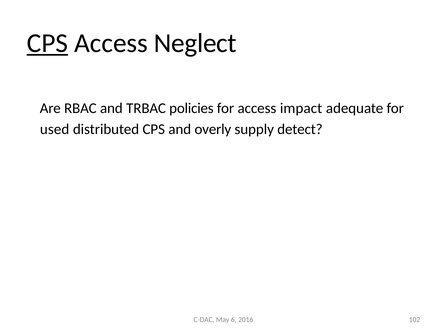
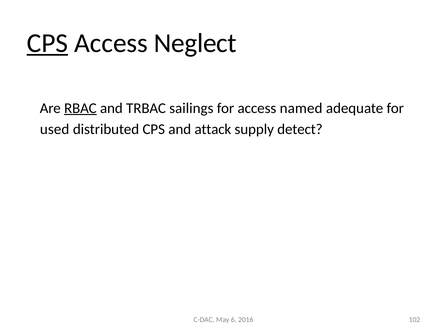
RBAC underline: none -> present
policies: policies -> sailings
impact: impact -> named
overly: overly -> attack
